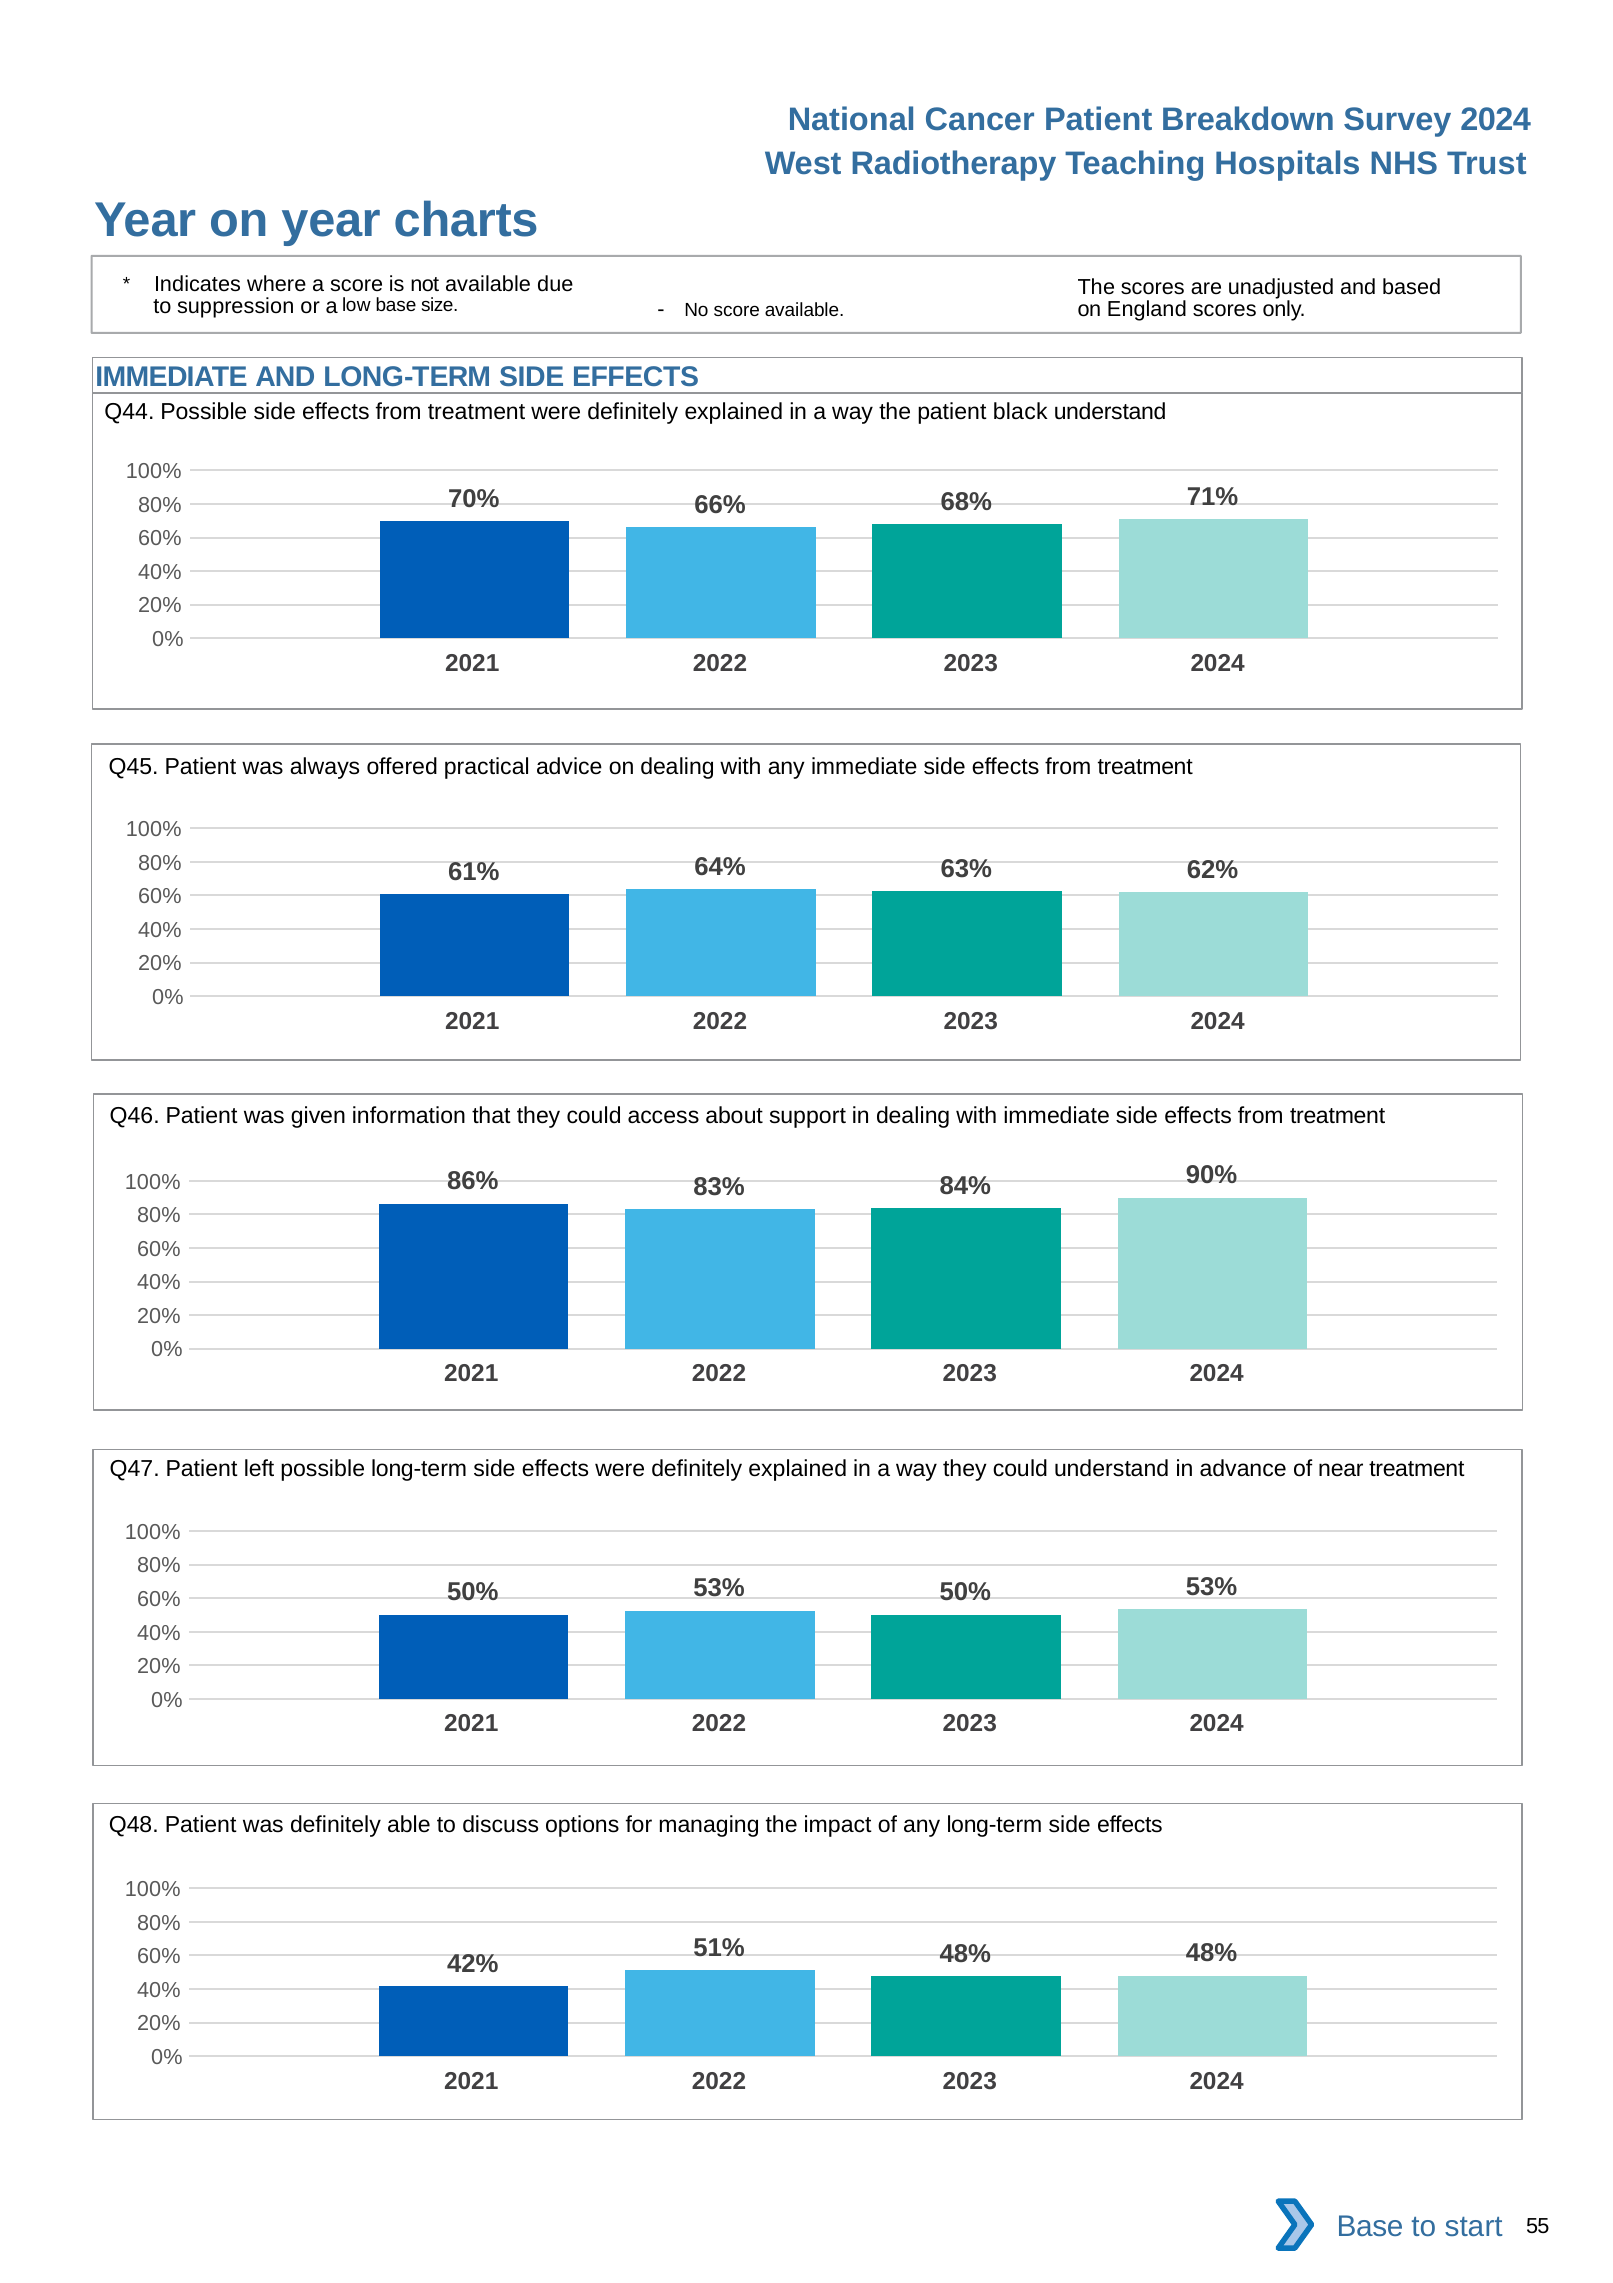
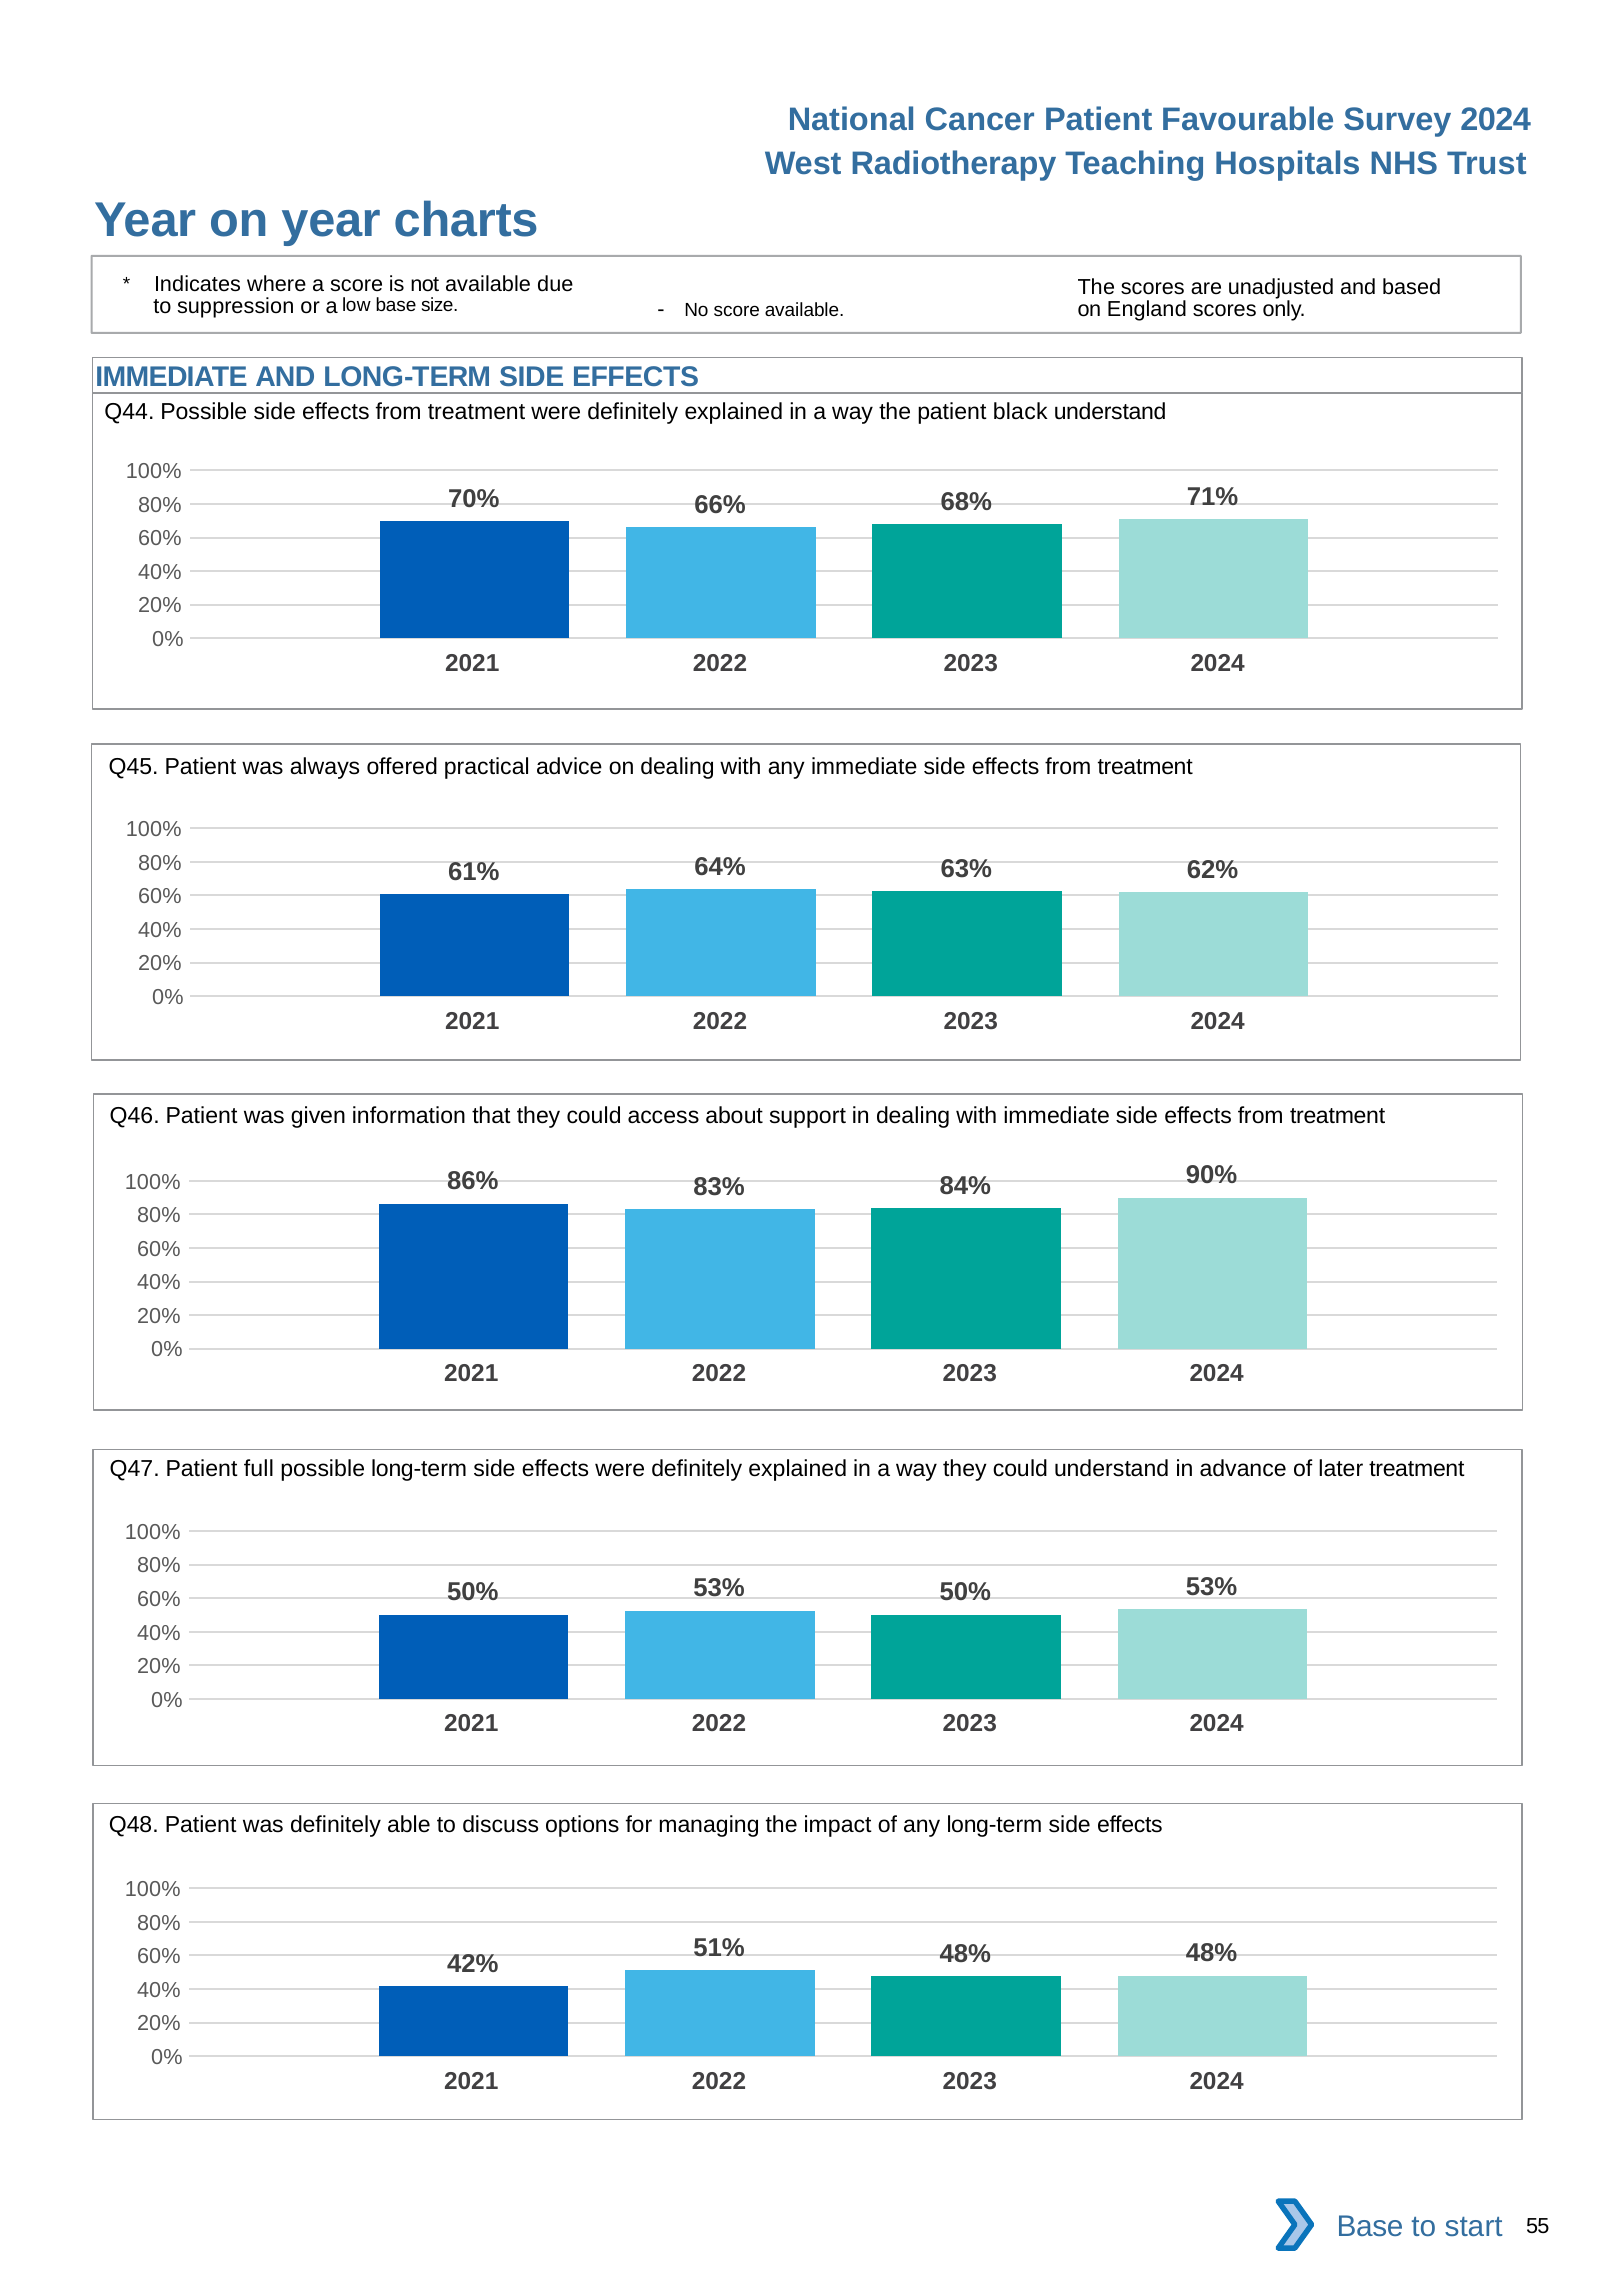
Breakdown: Breakdown -> Favourable
left: left -> full
near: near -> later
